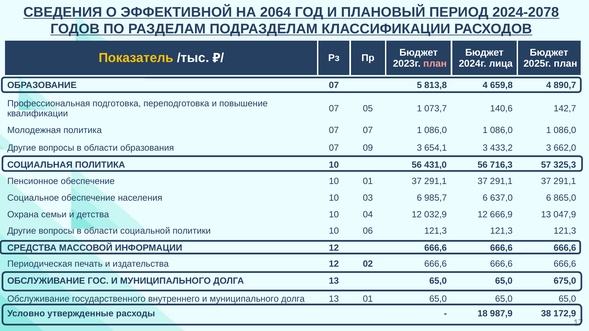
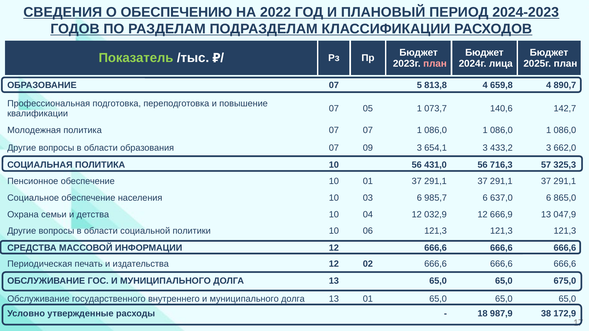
ЭФФЕКТИВНОЙ: ЭФФЕКТИВНОЙ -> ОБЕСПЕЧЕНИЮ
2064: 2064 -> 2022
2024-2078: 2024-2078 -> 2024-2023
Показатель colour: yellow -> light green
